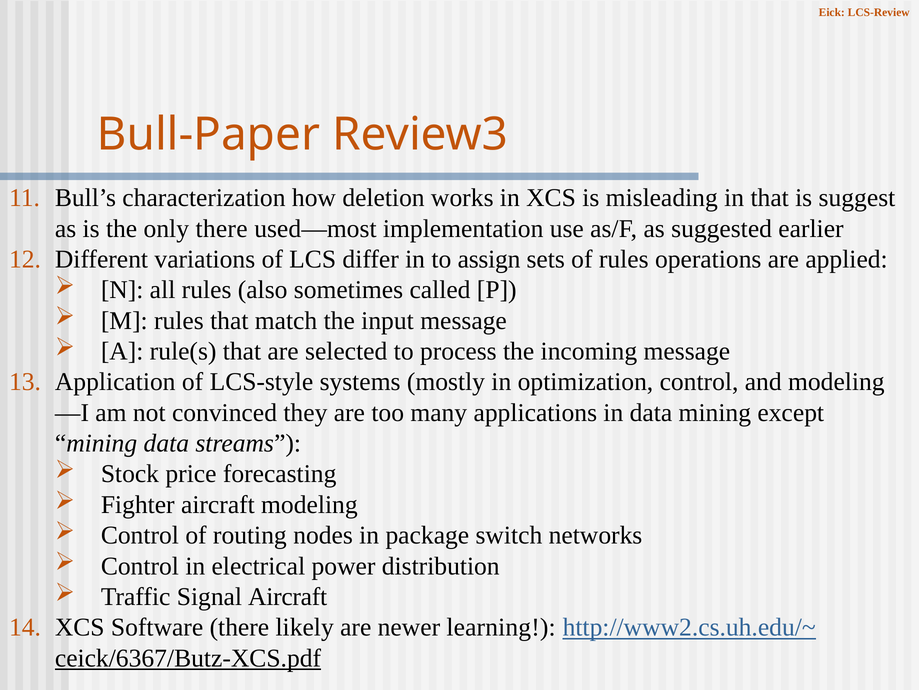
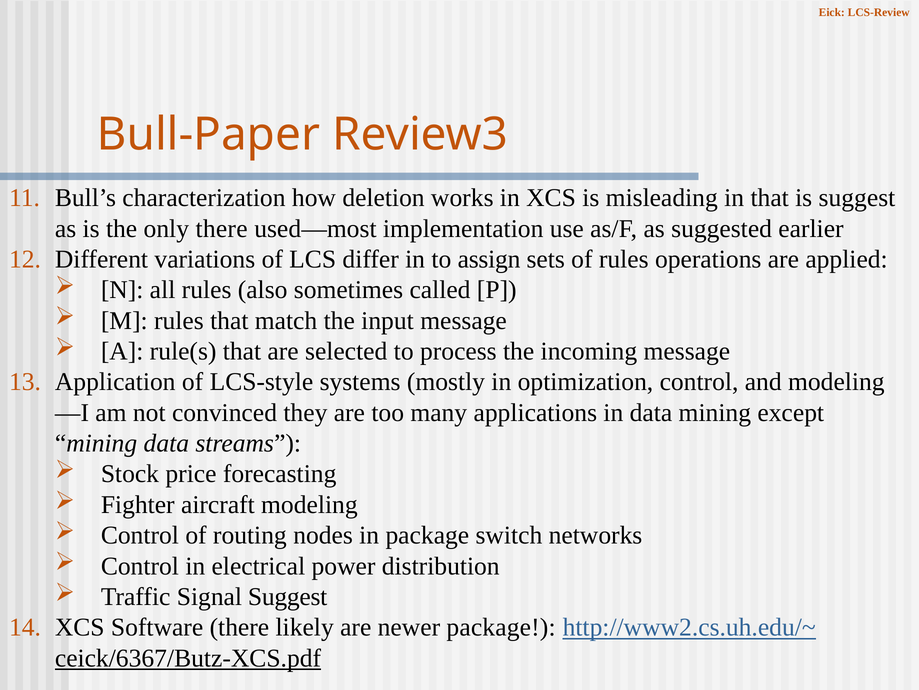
Signal Aircraft: Aircraft -> Suggest
newer learning: learning -> package
